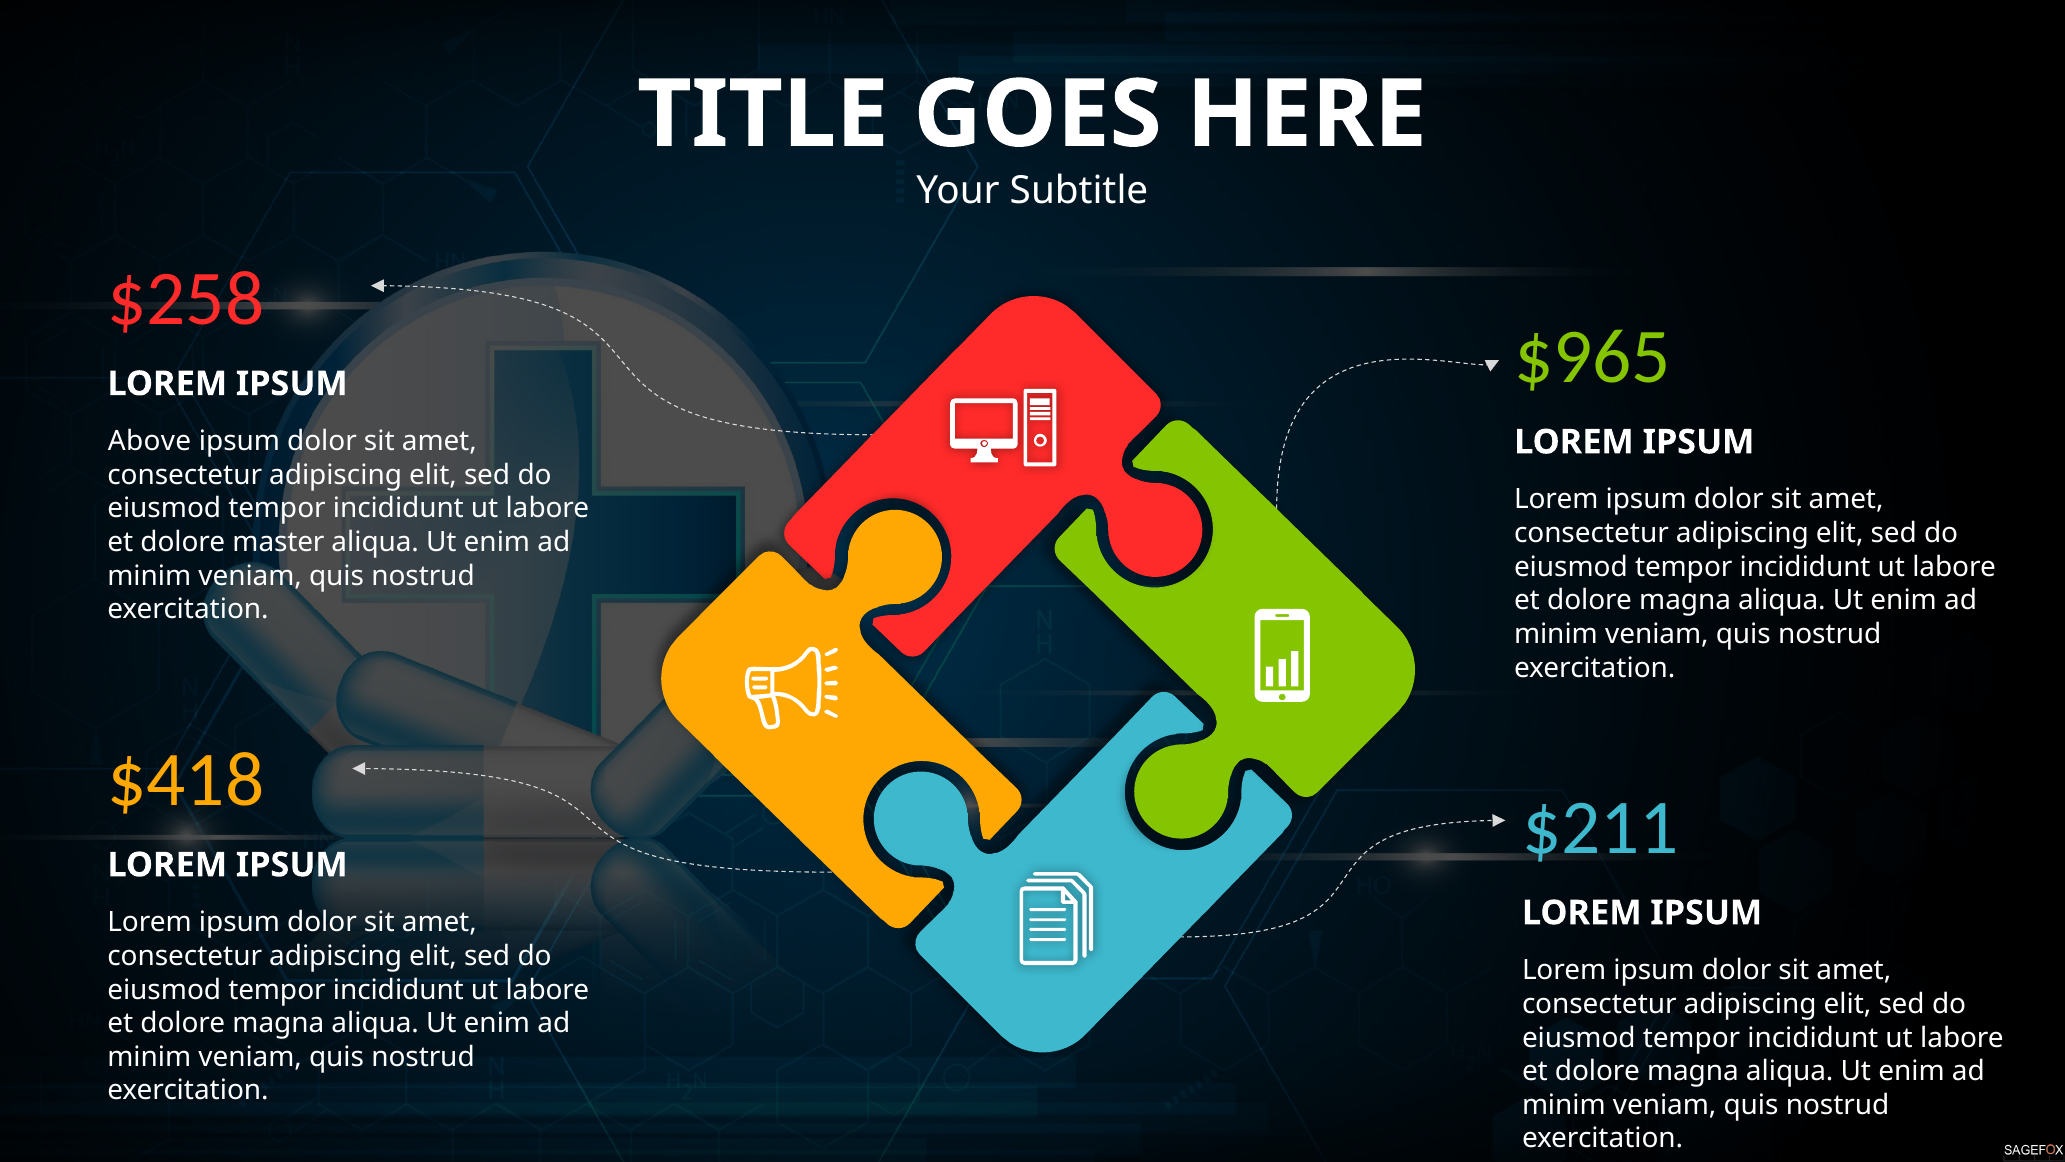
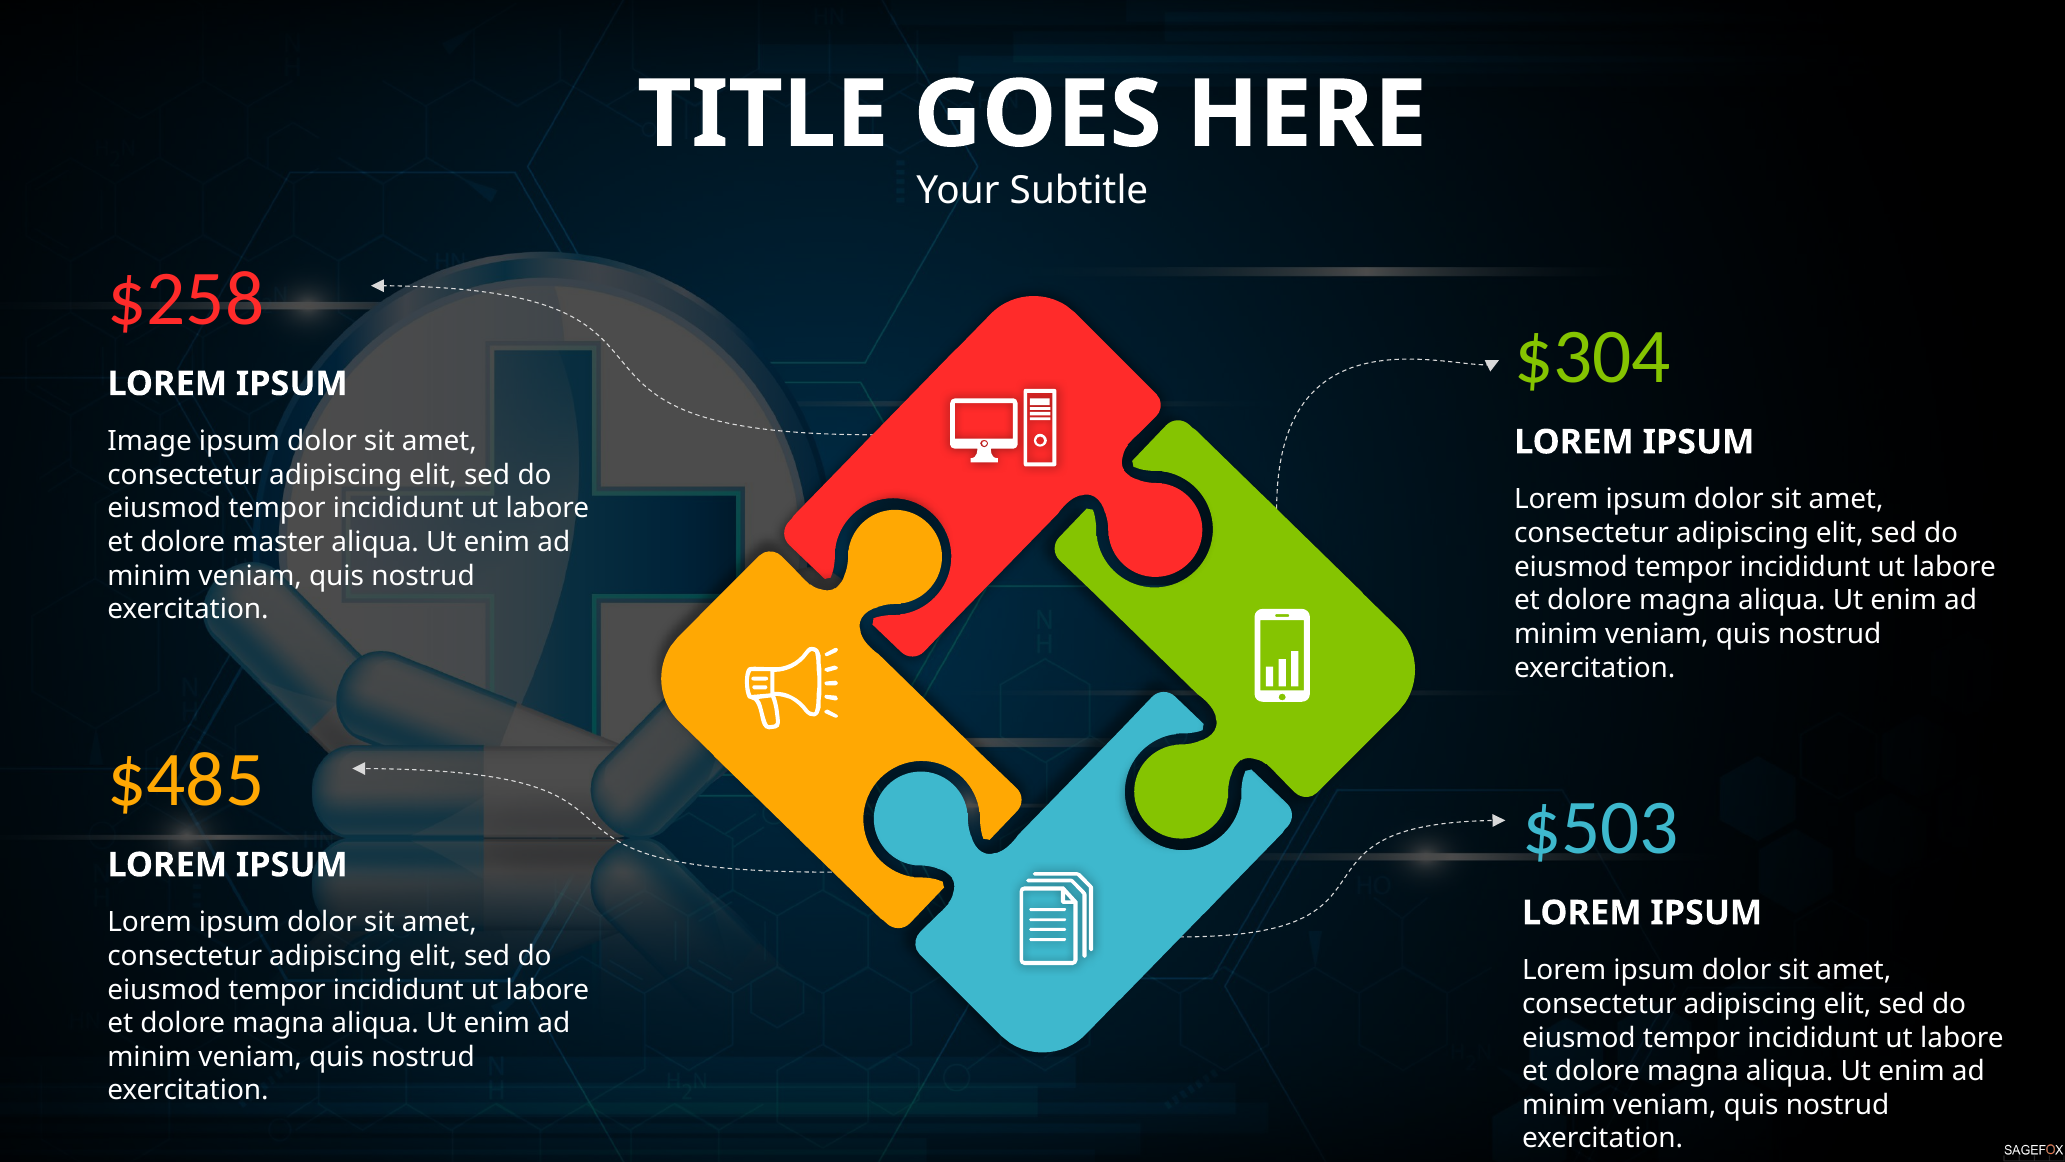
$965: $965 -> $304
Above: Above -> Image
$418: $418 -> $485
$211: $211 -> $503
